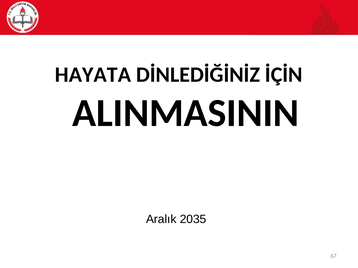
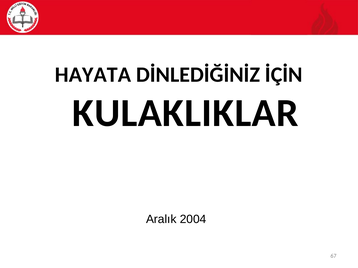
ALINMASININ: ALINMASININ -> KULAKLIKLAR
2035: 2035 -> 2004
